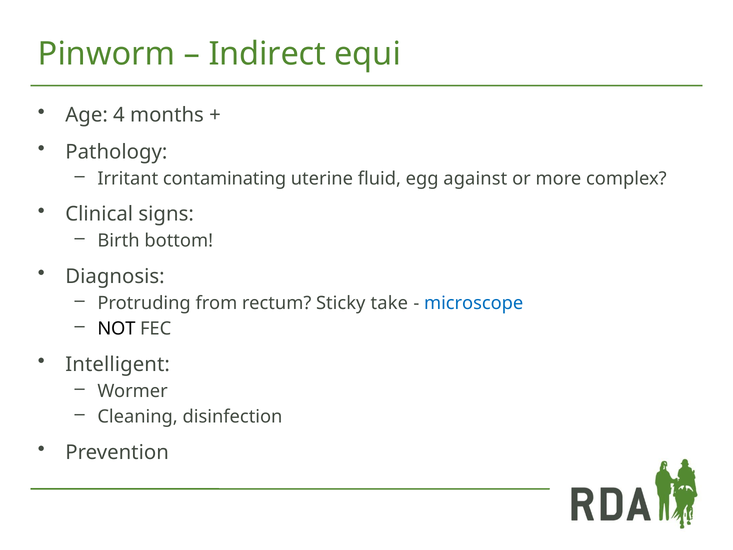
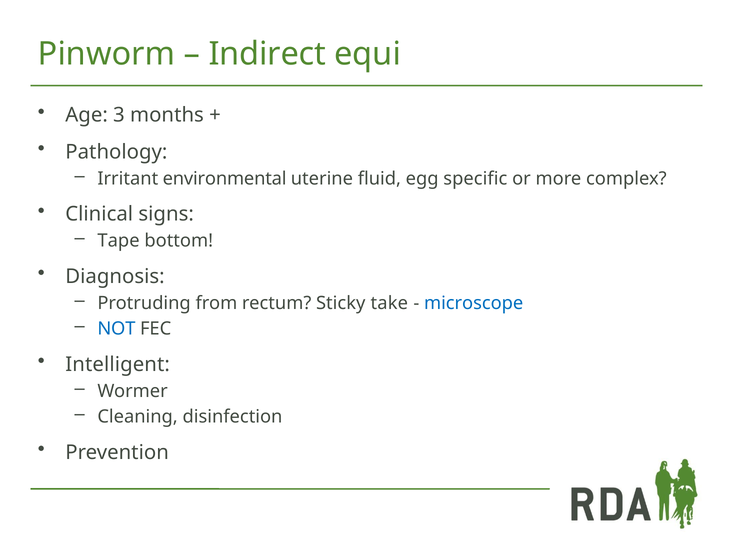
4: 4 -> 3
contaminating: contaminating -> environmental
against: against -> specific
Birth: Birth -> Tape
NOT colour: black -> blue
